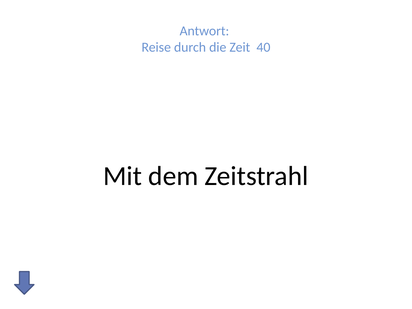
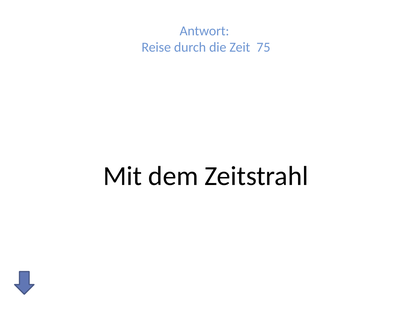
40: 40 -> 75
